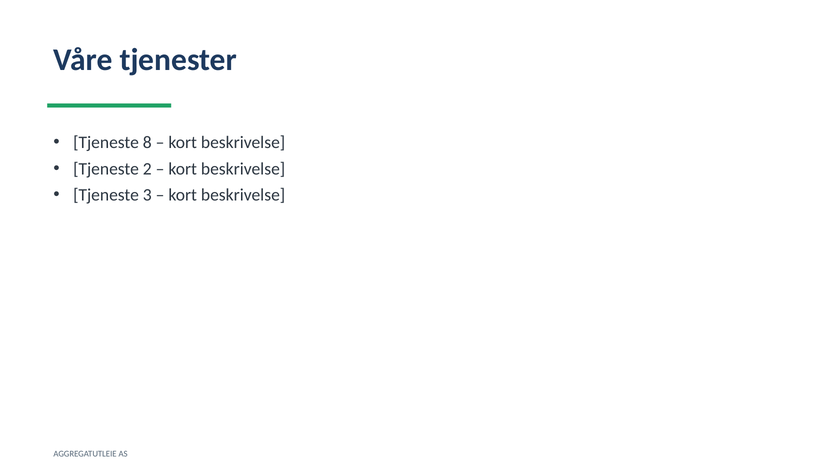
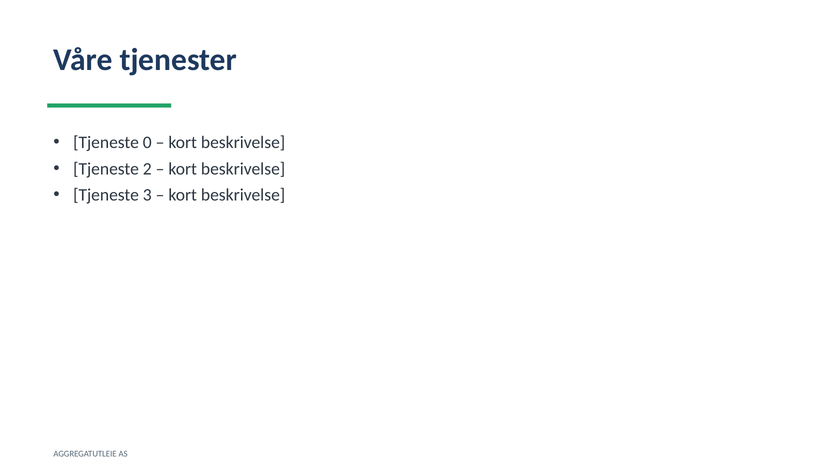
8: 8 -> 0
